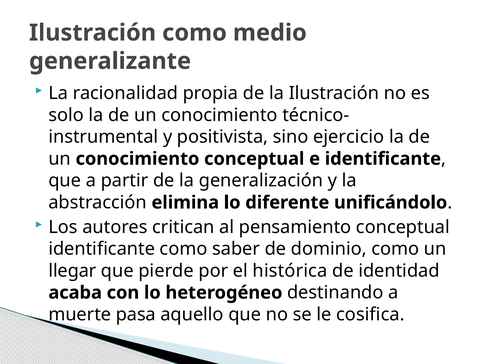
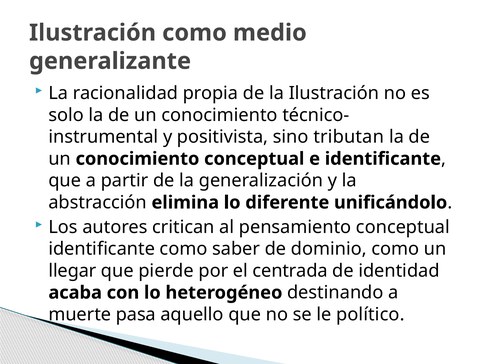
ejercicio: ejercicio -> tributan
histórica: histórica -> centrada
cosifica: cosifica -> político
